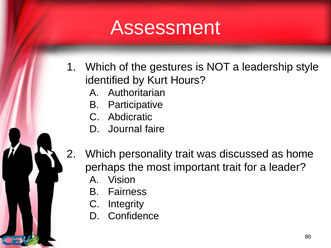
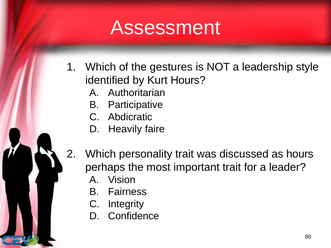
Journal: Journal -> Heavily
as home: home -> hours
